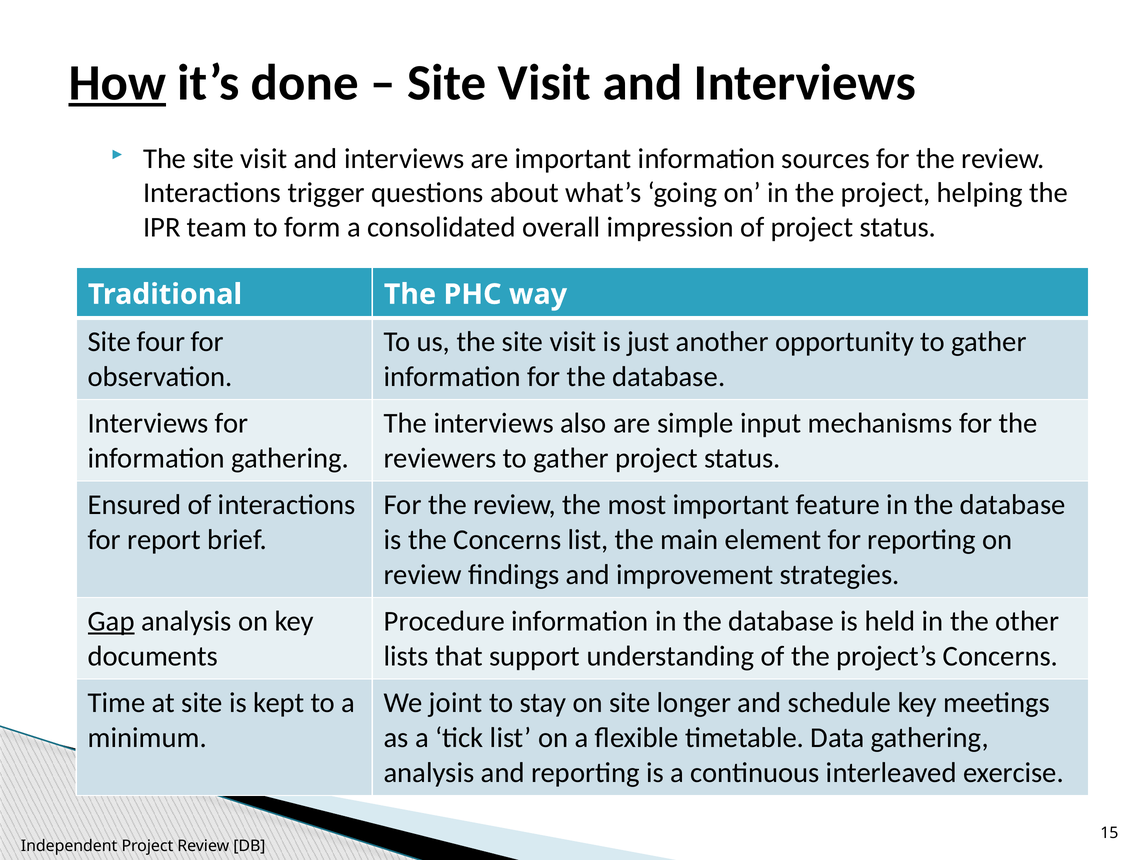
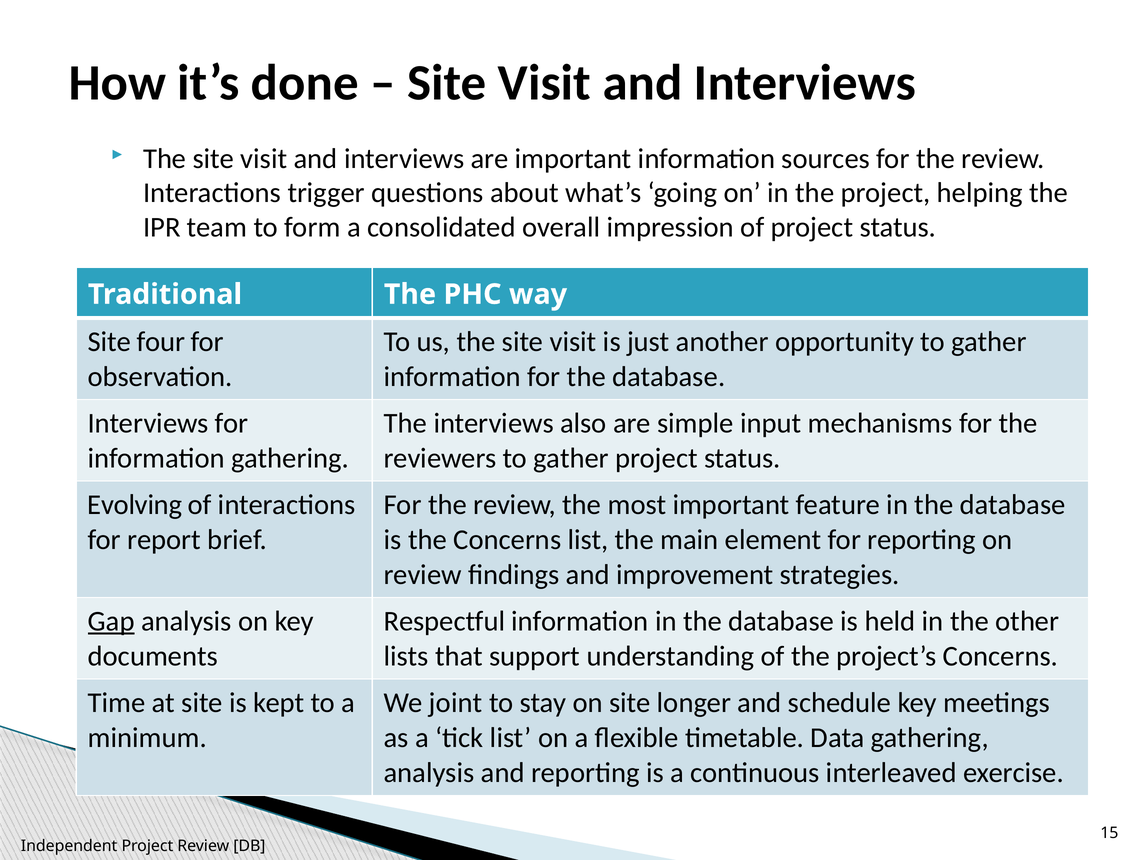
How underline: present -> none
Ensured: Ensured -> Evolving
Procedure: Procedure -> Respectful
